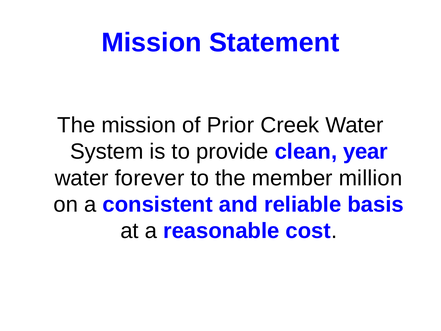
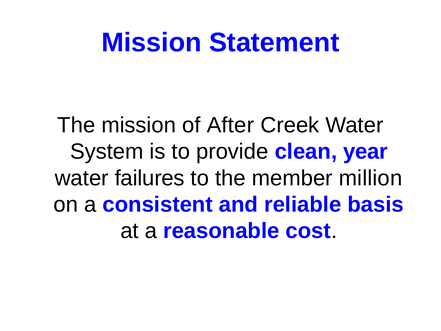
Prior: Prior -> After
forever: forever -> failures
